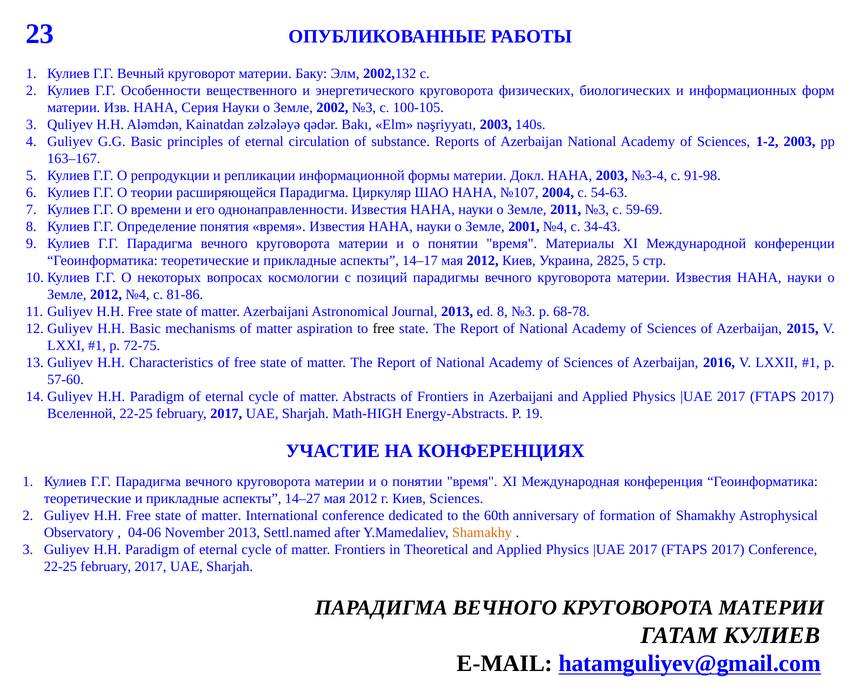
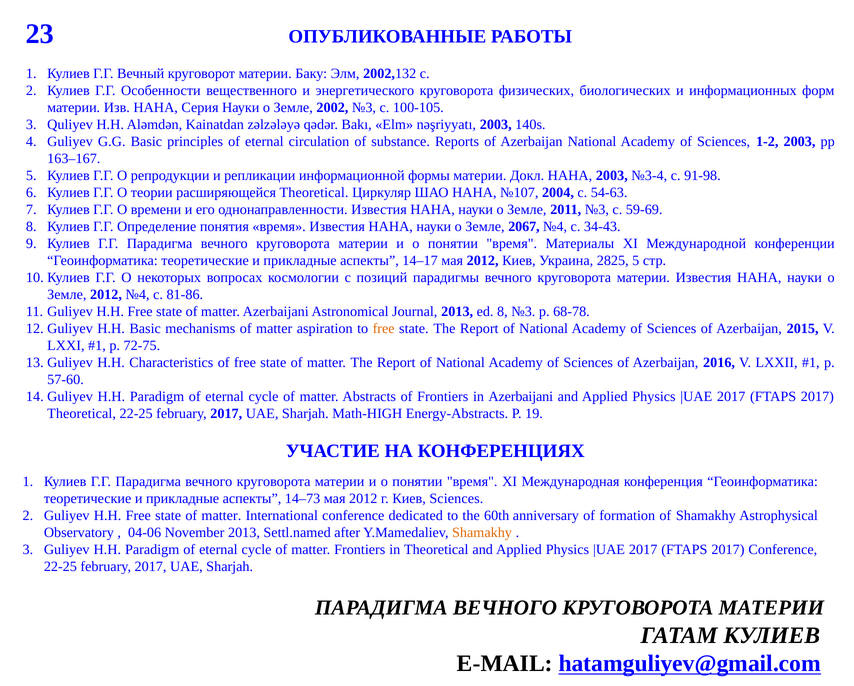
расширяющейся Парадигма: Парадигма -> Theoretical
2001: 2001 -> 2067
free at (384, 329) colour: black -> orange
Вселенной at (82, 414): Вселенной -> Theoretical
14–27: 14–27 -> 14–73
